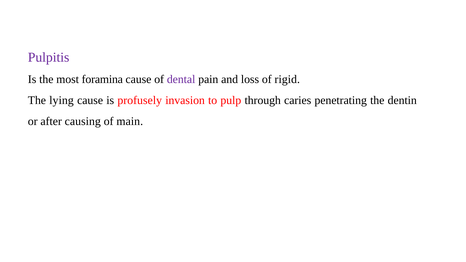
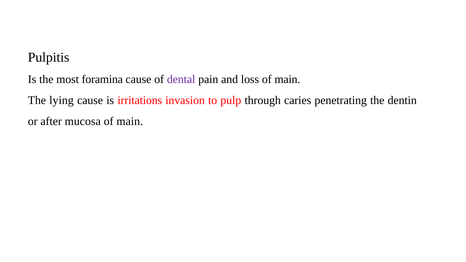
Pulpitis colour: purple -> black
loss of rigid: rigid -> main
profusely: profusely -> irritations
causing: causing -> mucosa
